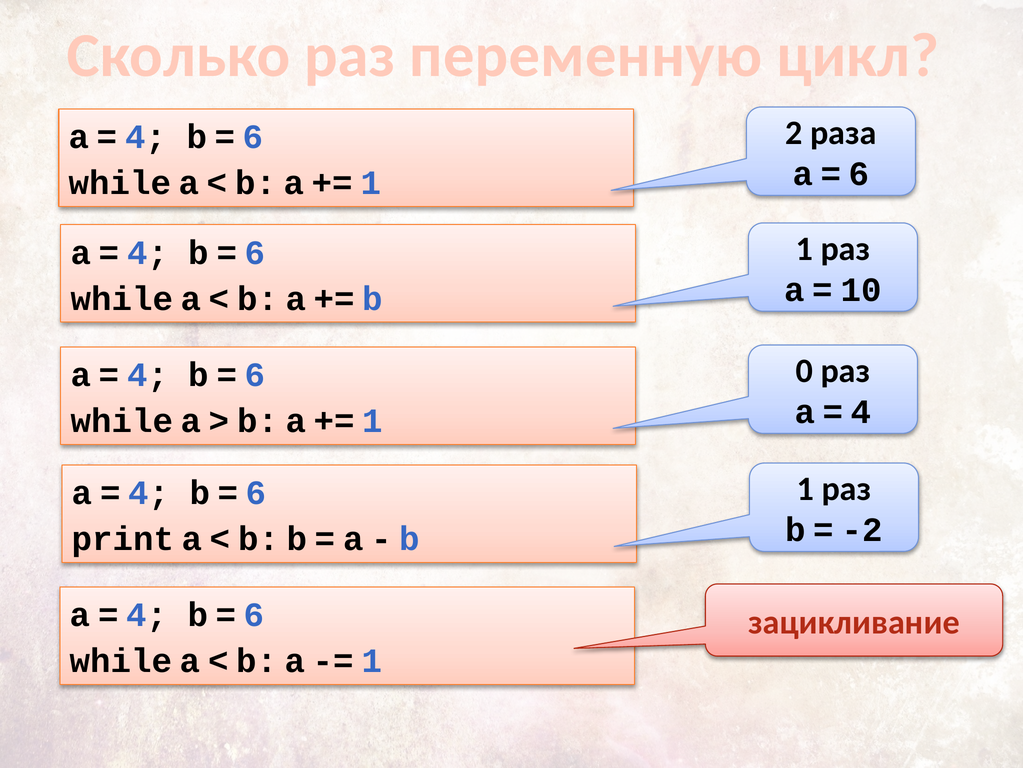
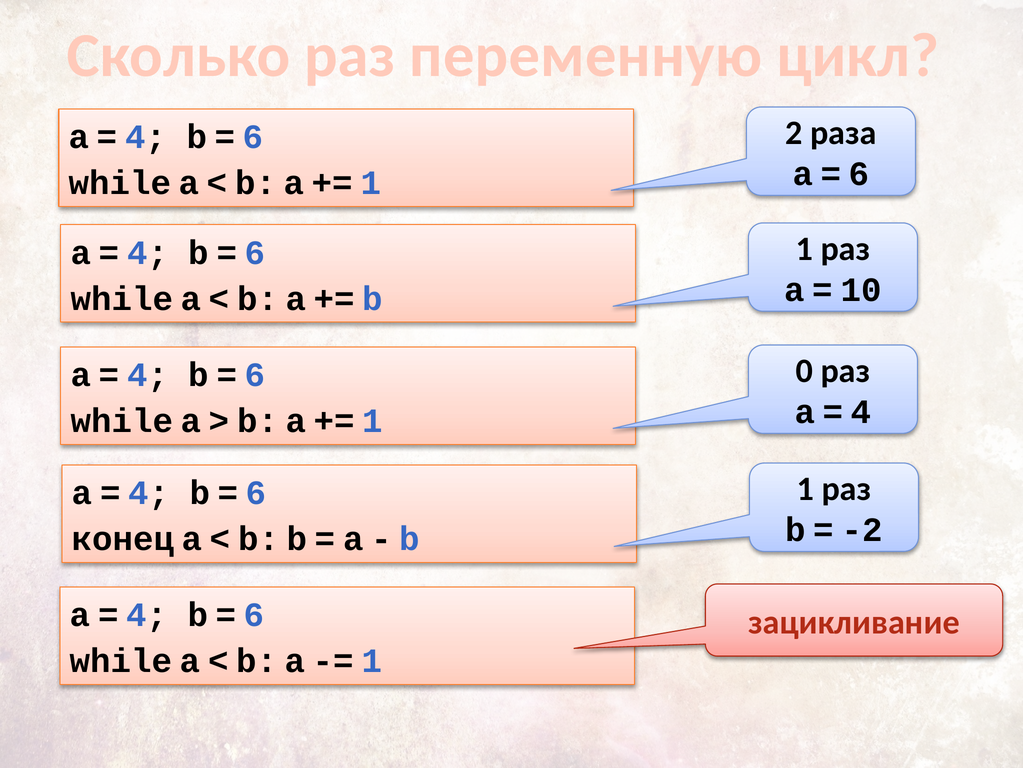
print: print -> конец
